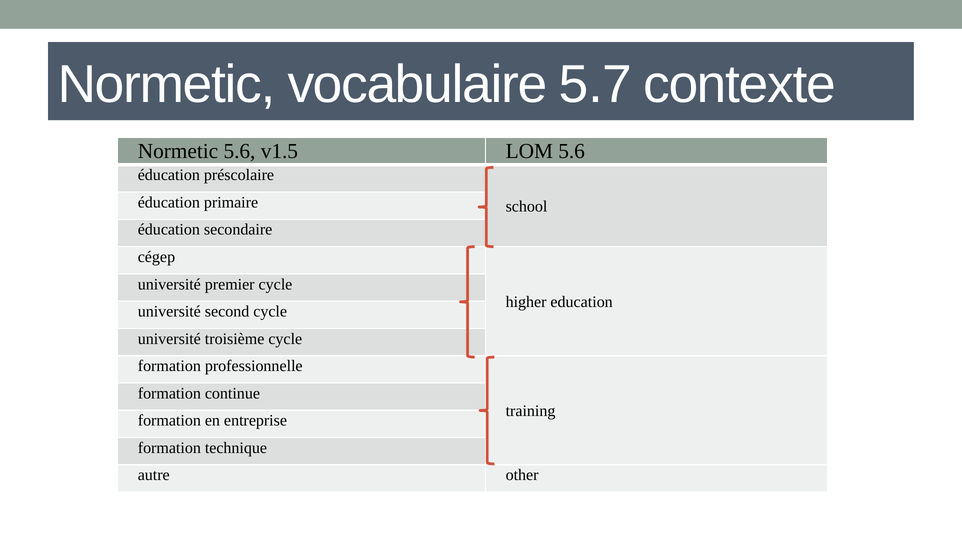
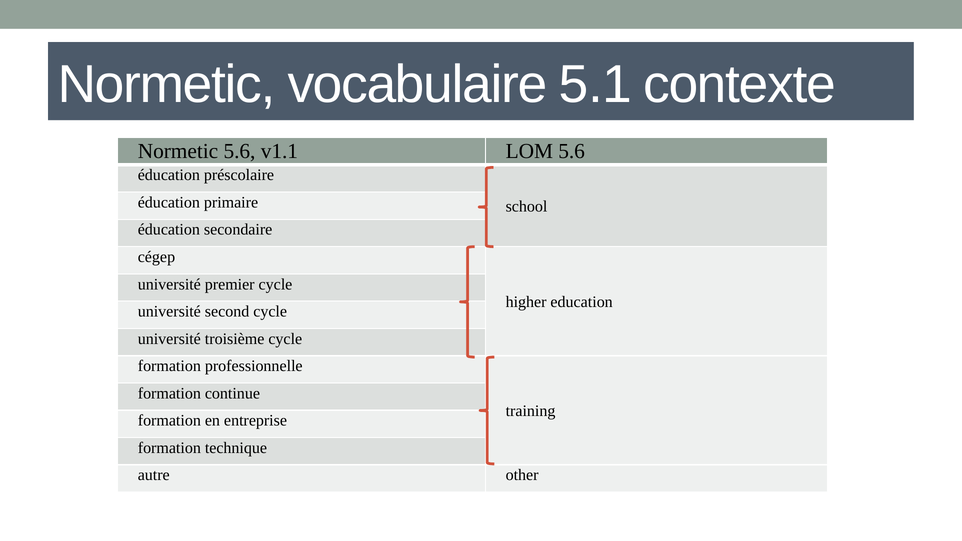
5.7: 5.7 -> 5.1
v1.5: v1.5 -> v1.1
